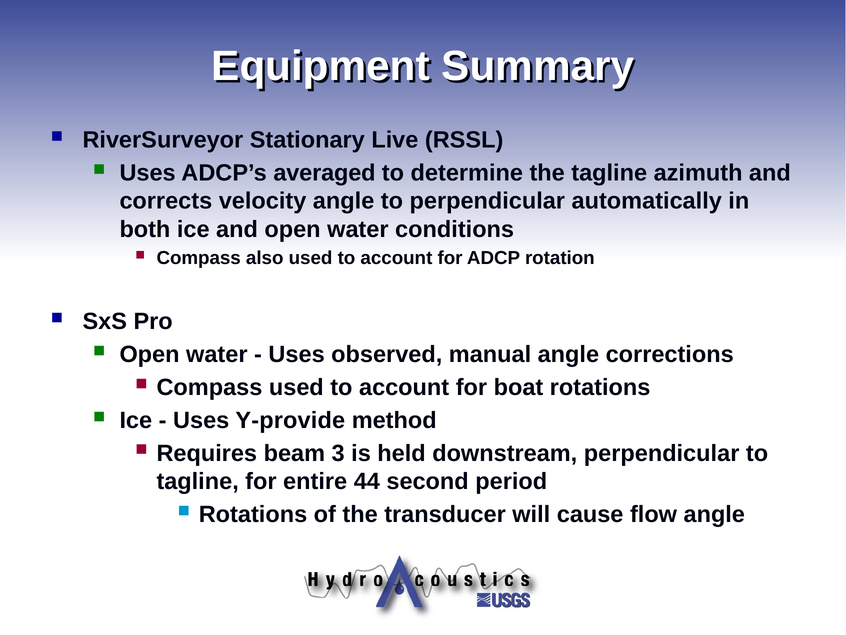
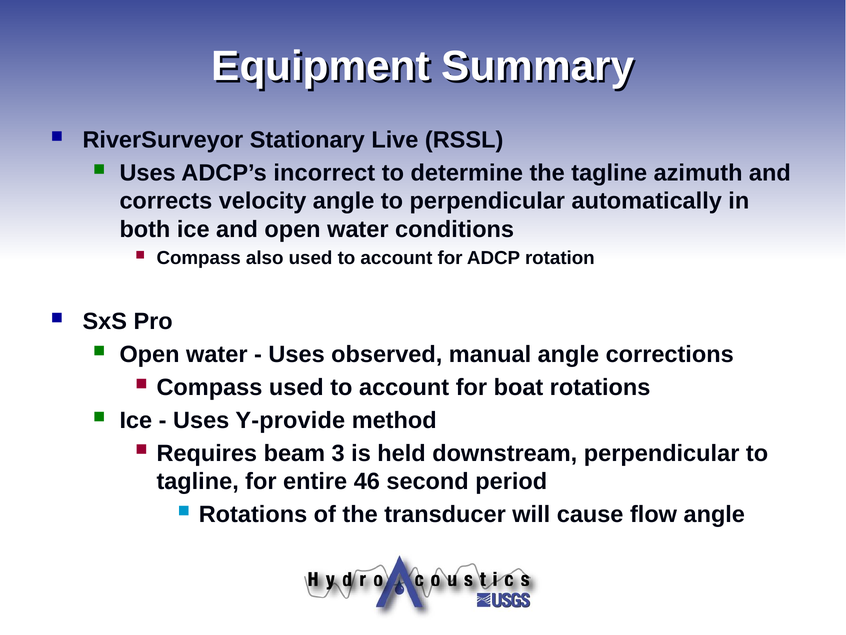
averaged: averaged -> incorrect
44: 44 -> 46
